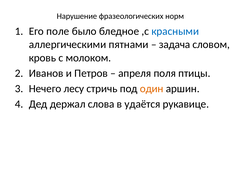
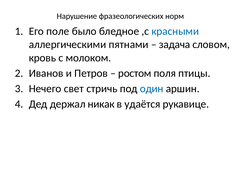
апреля: апреля -> ростом
лесу: лесу -> свет
один colour: orange -> blue
слова: слова -> никак
